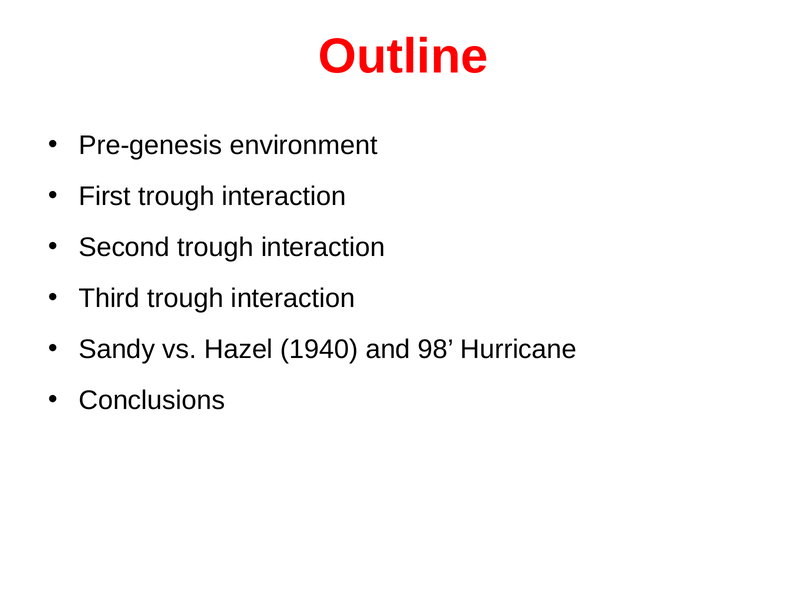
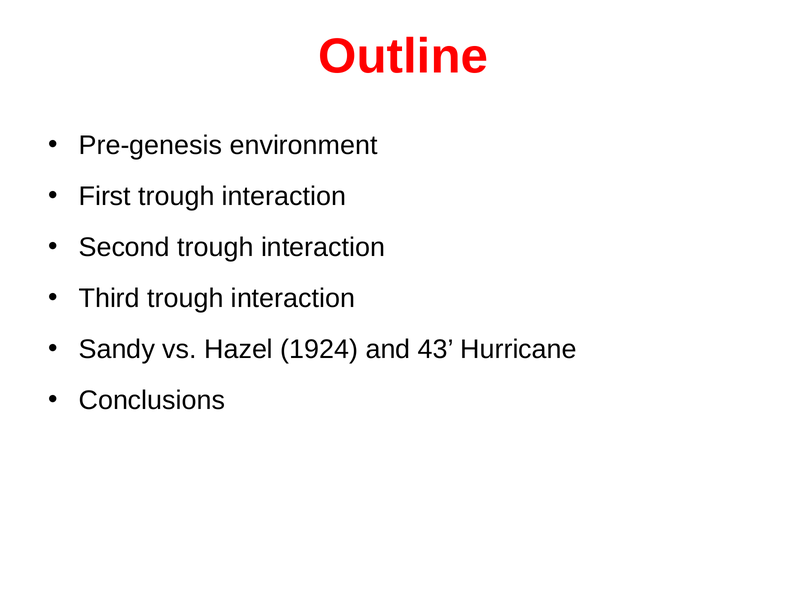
1940: 1940 -> 1924
98: 98 -> 43
